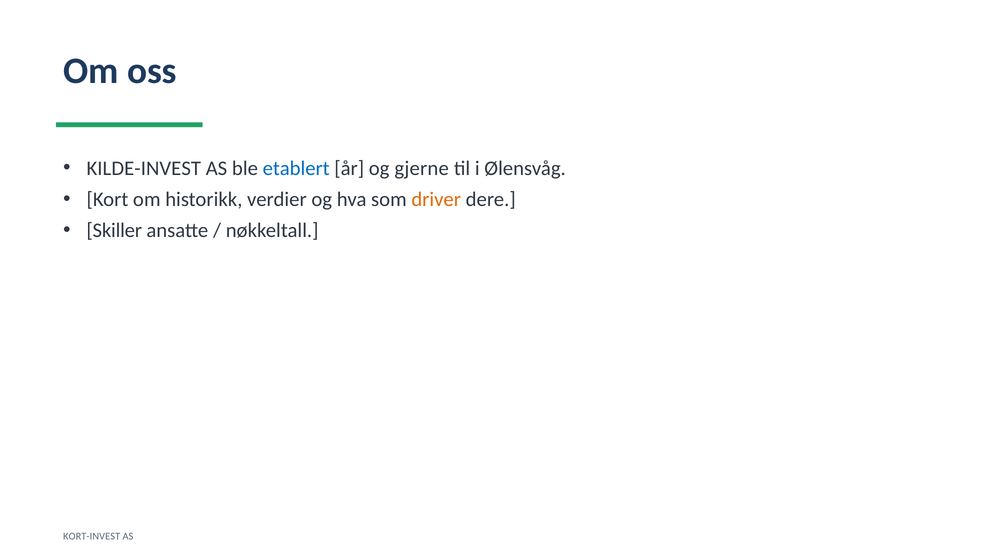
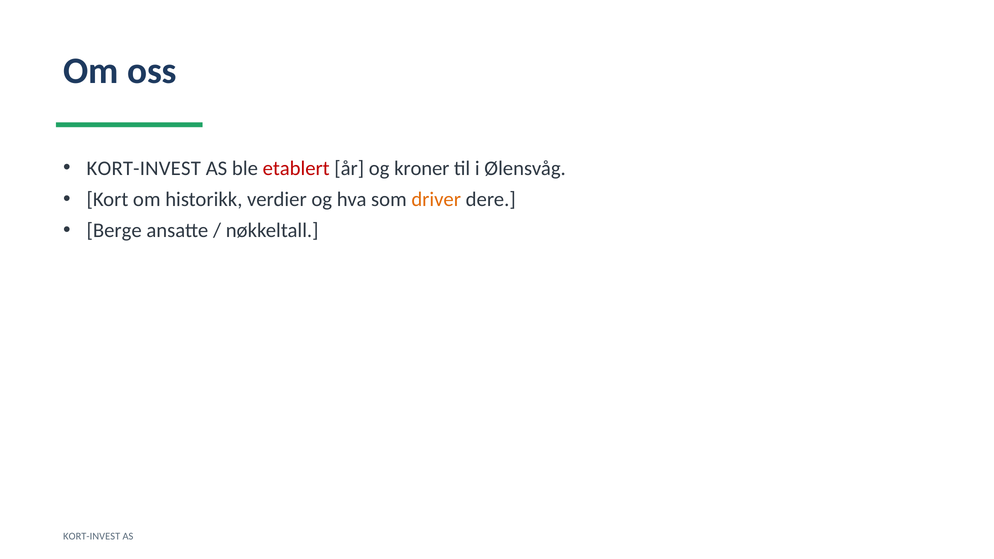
KILDE-INVEST at (144, 168): KILDE-INVEST -> KORT-INVEST
etablert colour: blue -> red
gjerne: gjerne -> kroner
Skiller: Skiller -> Berge
